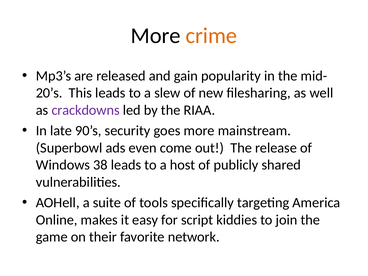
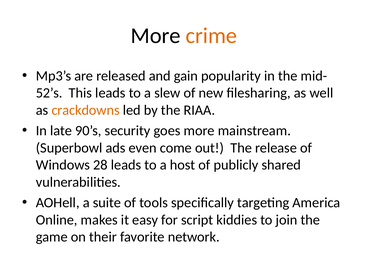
20’s: 20’s -> 52’s
crackdowns colour: purple -> orange
38: 38 -> 28
